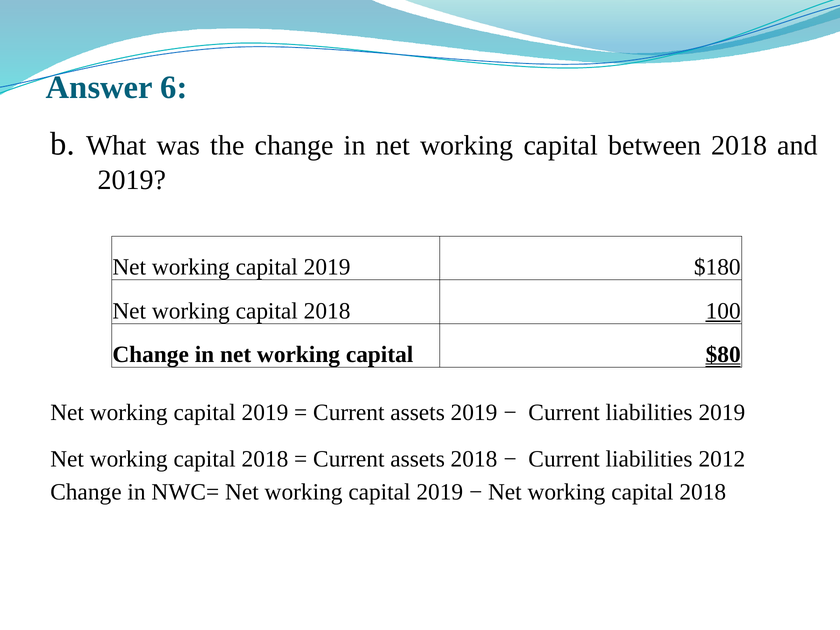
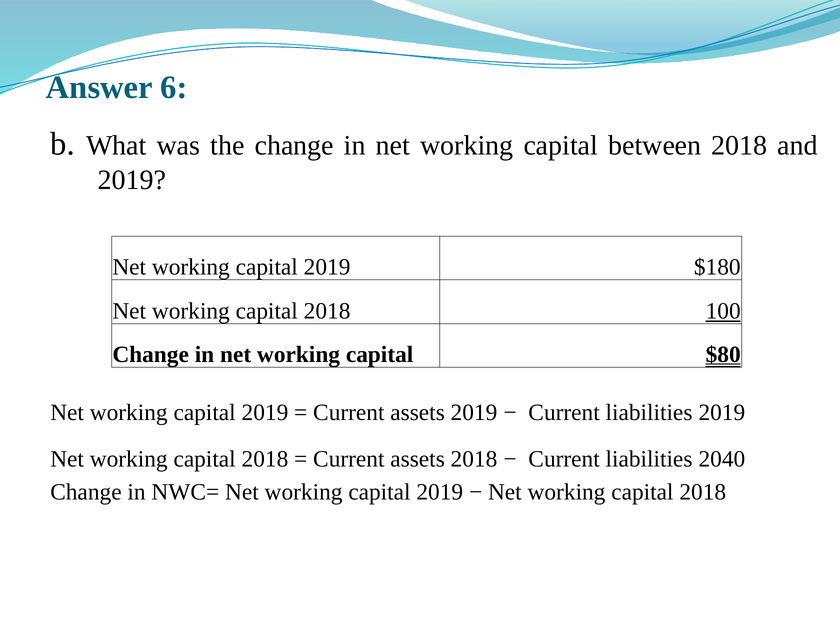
2012: 2012 -> 2040
